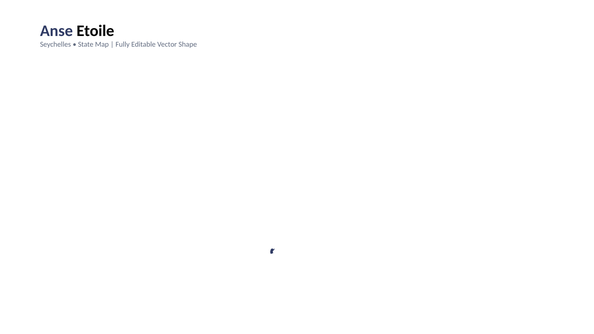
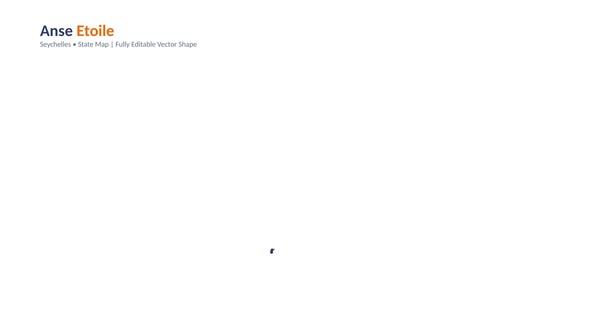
Etoile colour: black -> orange
